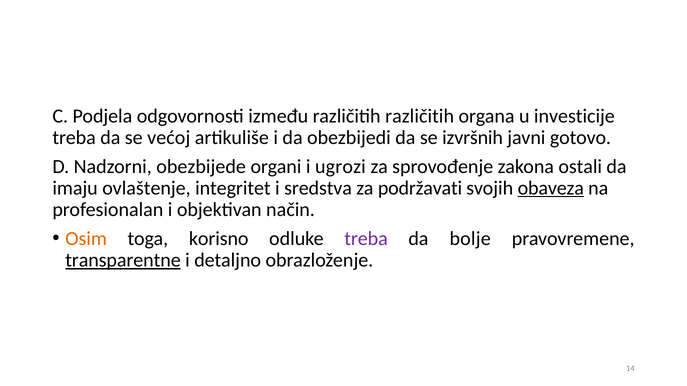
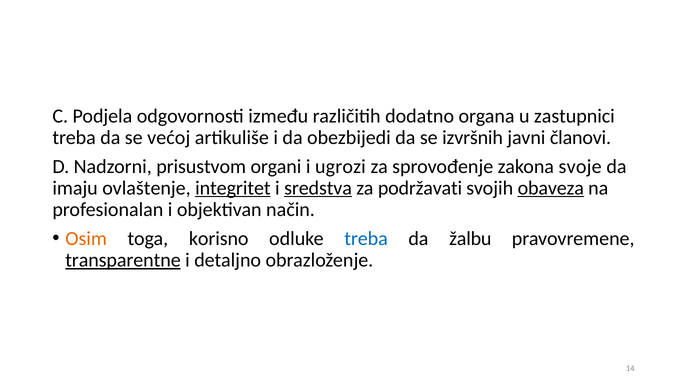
različitih različitih: različitih -> dodatno
investicije: investicije -> zastupnici
gotovo: gotovo -> članovi
obezbijede: obezbijede -> prisustvom
ostali: ostali -> svoje
integritet underline: none -> present
sredstva underline: none -> present
treba at (366, 239) colour: purple -> blue
bolje: bolje -> žalbu
